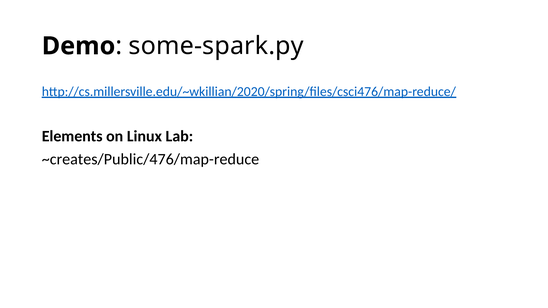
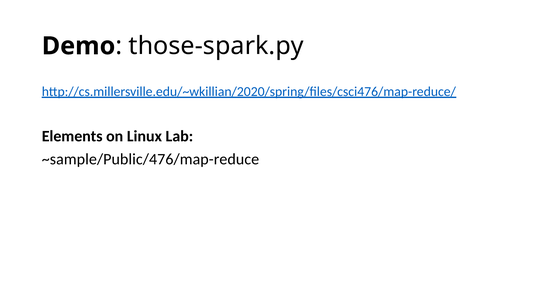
some-spark.py: some-spark.py -> those-spark.py
~creates/Public/476/map-reduce: ~creates/Public/476/map-reduce -> ~sample/Public/476/map-reduce
